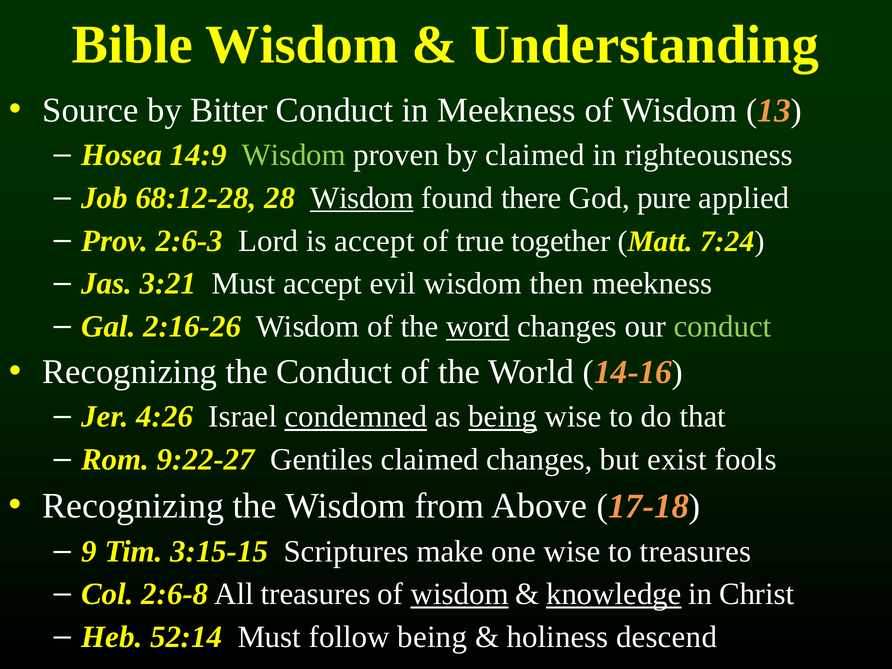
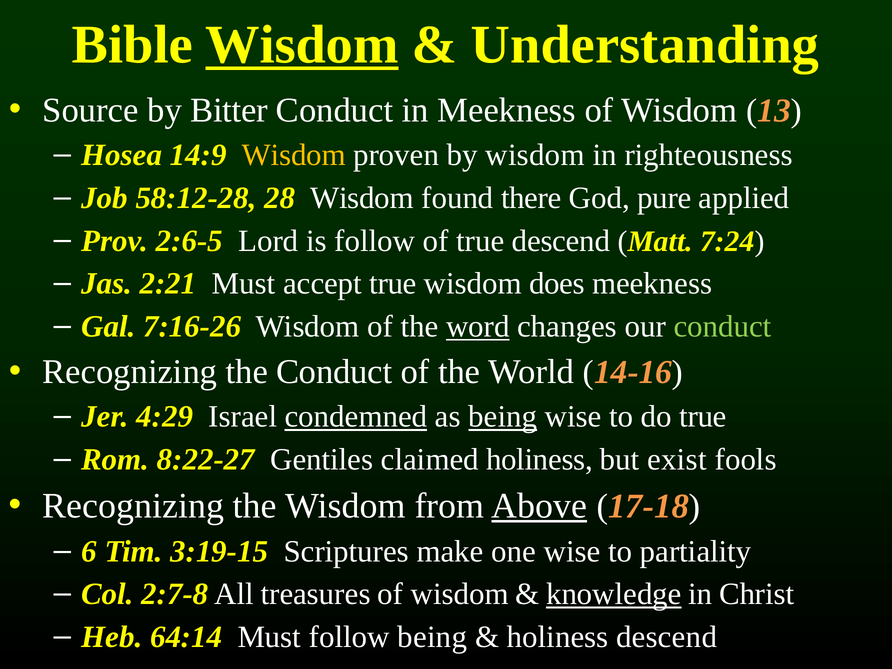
Wisdom at (302, 45) underline: none -> present
Wisdom at (294, 155) colour: light green -> yellow
by claimed: claimed -> wisdom
68:12-28: 68:12-28 -> 58:12-28
Wisdom at (362, 198) underline: present -> none
2:6-3: 2:6-3 -> 2:6-5
is accept: accept -> follow
true together: together -> descend
3:21: 3:21 -> 2:21
accept evil: evil -> true
then: then -> does
2:16-26: 2:16-26 -> 7:16-26
4:26: 4:26 -> 4:29
do that: that -> true
9:22-27: 9:22-27 -> 8:22-27
claimed changes: changes -> holiness
Above underline: none -> present
9: 9 -> 6
3:15-15: 3:15-15 -> 3:19-15
to treasures: treasures -> partiality
2:6-8: 2:6-8 -> 2:7-8
wisdom at (460, 594) underline: present -> none
52:14: 52:14 -> 64:14
